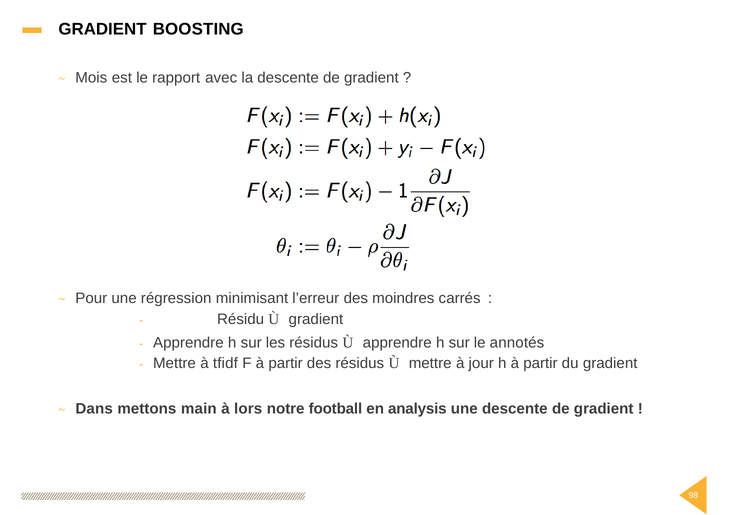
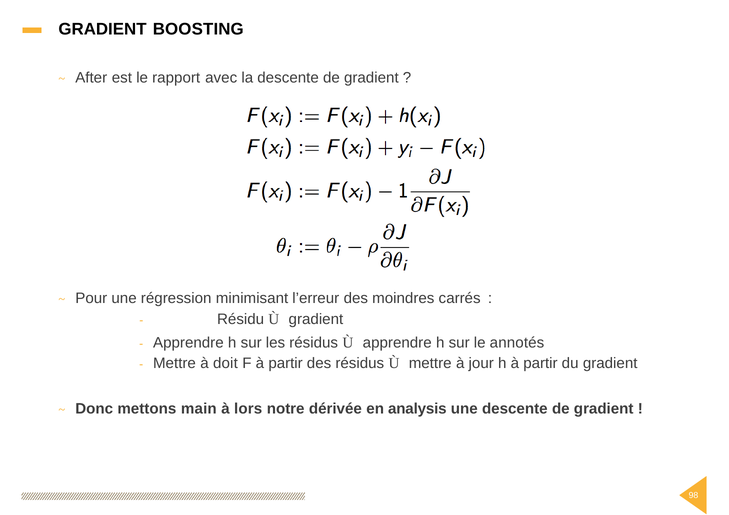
Mois: Mois -> After
tfidf: tfidf -> doit
Dans: Dans -> Donc
football: football -> dérivée
